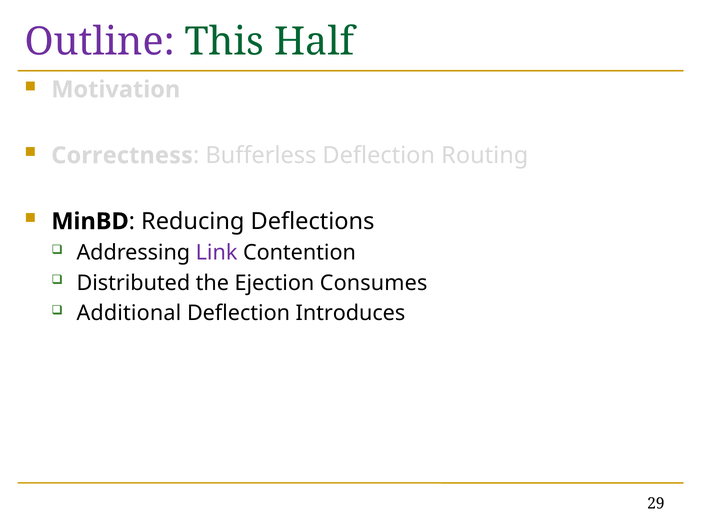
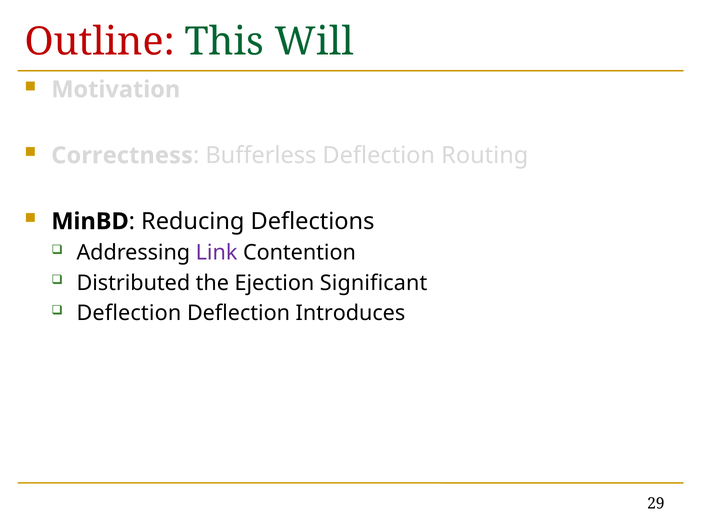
Outline colour: purple -> red
Half: Half -> Will
Consumes: Consumes -> Significant
Additional at (129, 313): Additional -> Deflection
